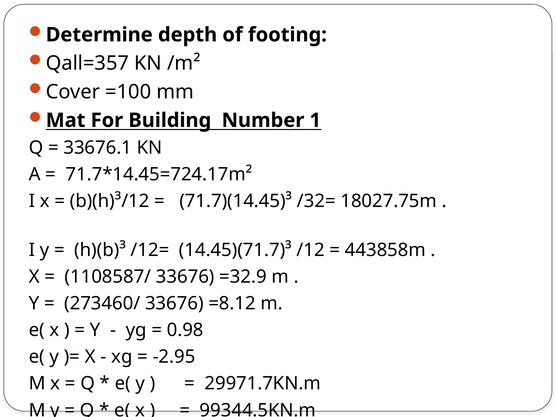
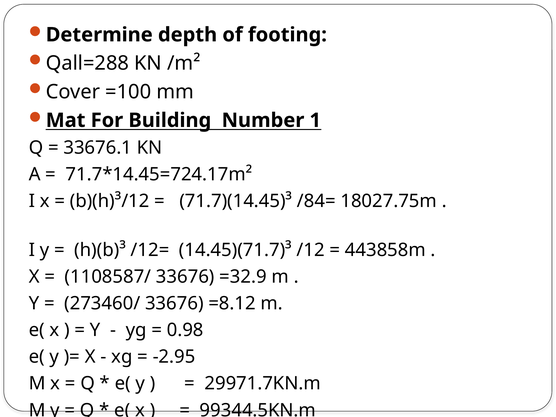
Qall=357: Qall=357 -> Qall=288
/32=: /32= -> /84=
